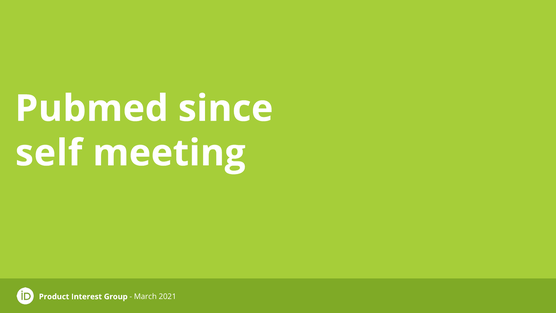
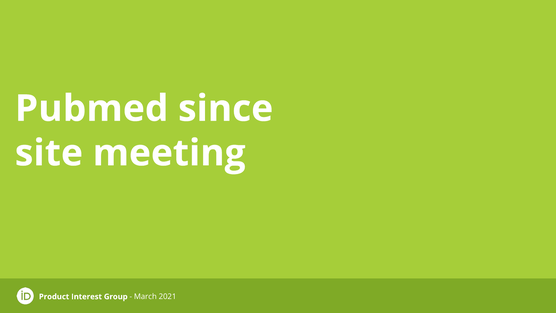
self: self -> site
